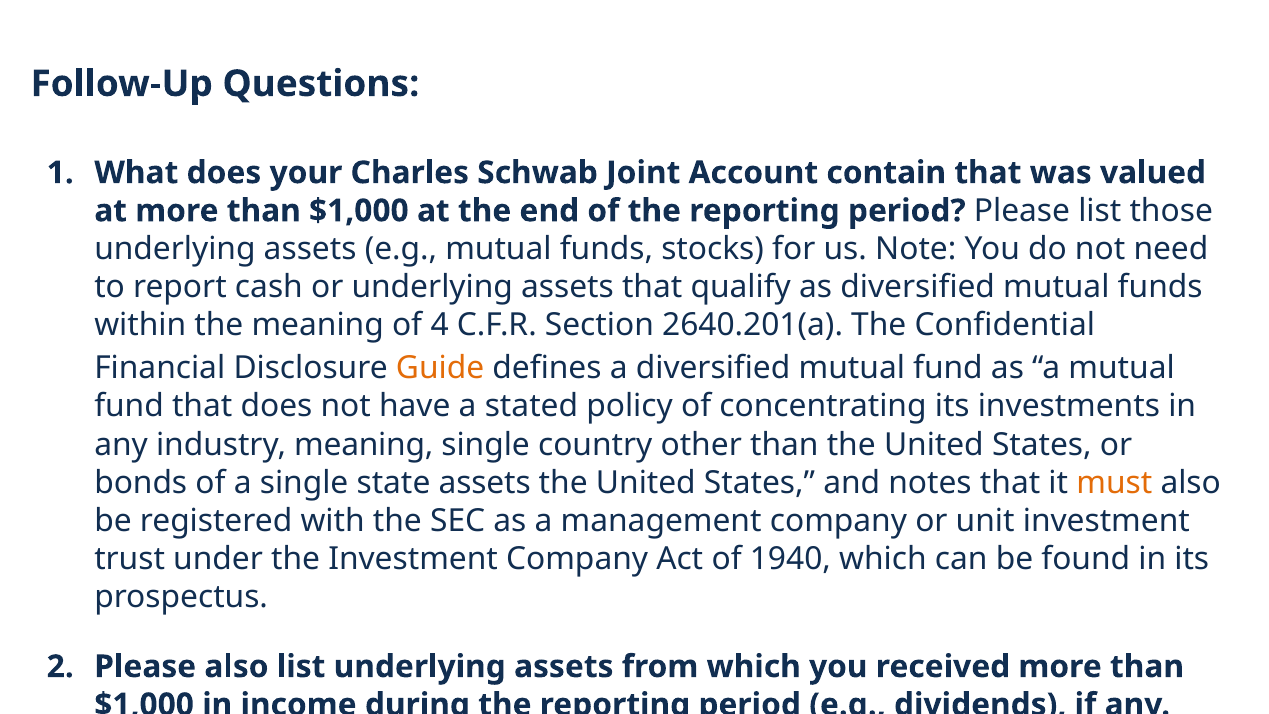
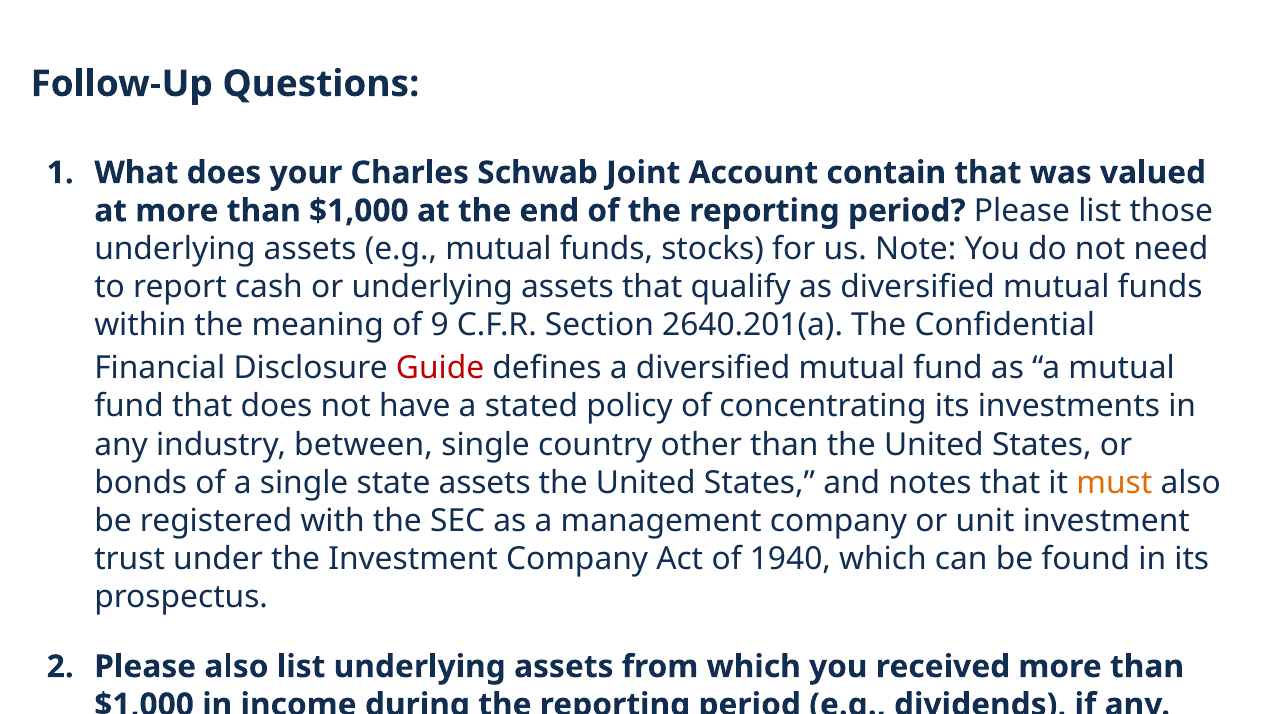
4: 4 -> 9
Guide colour: orange -> red
industry meaning: meaning -> between
